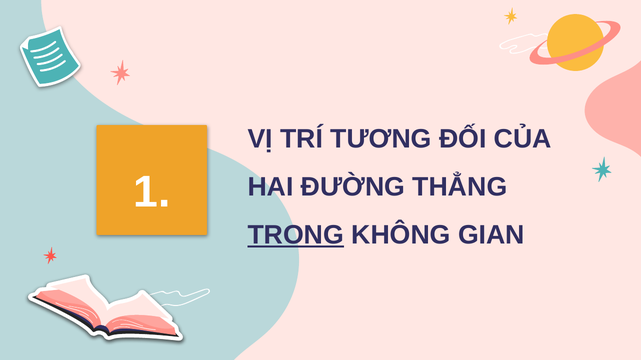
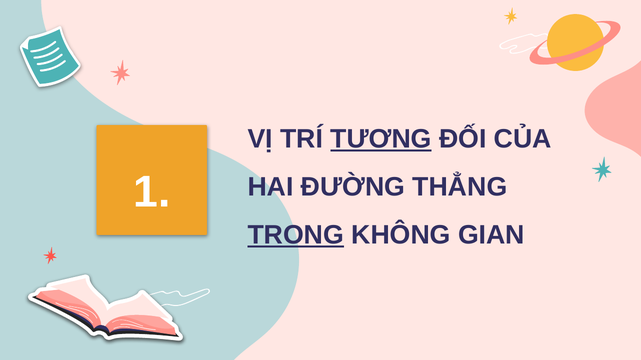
TƯƠNG underline: none -> present
